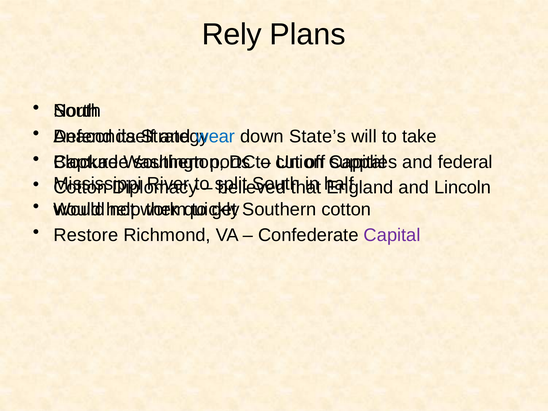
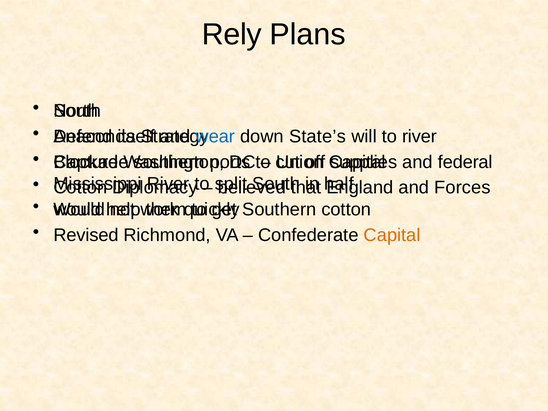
to take: take -> river
Lincoln: Lincoln -> Forces
Restore: Restore -> Revised
Capital at (392, 235) colour: purple -> orange
